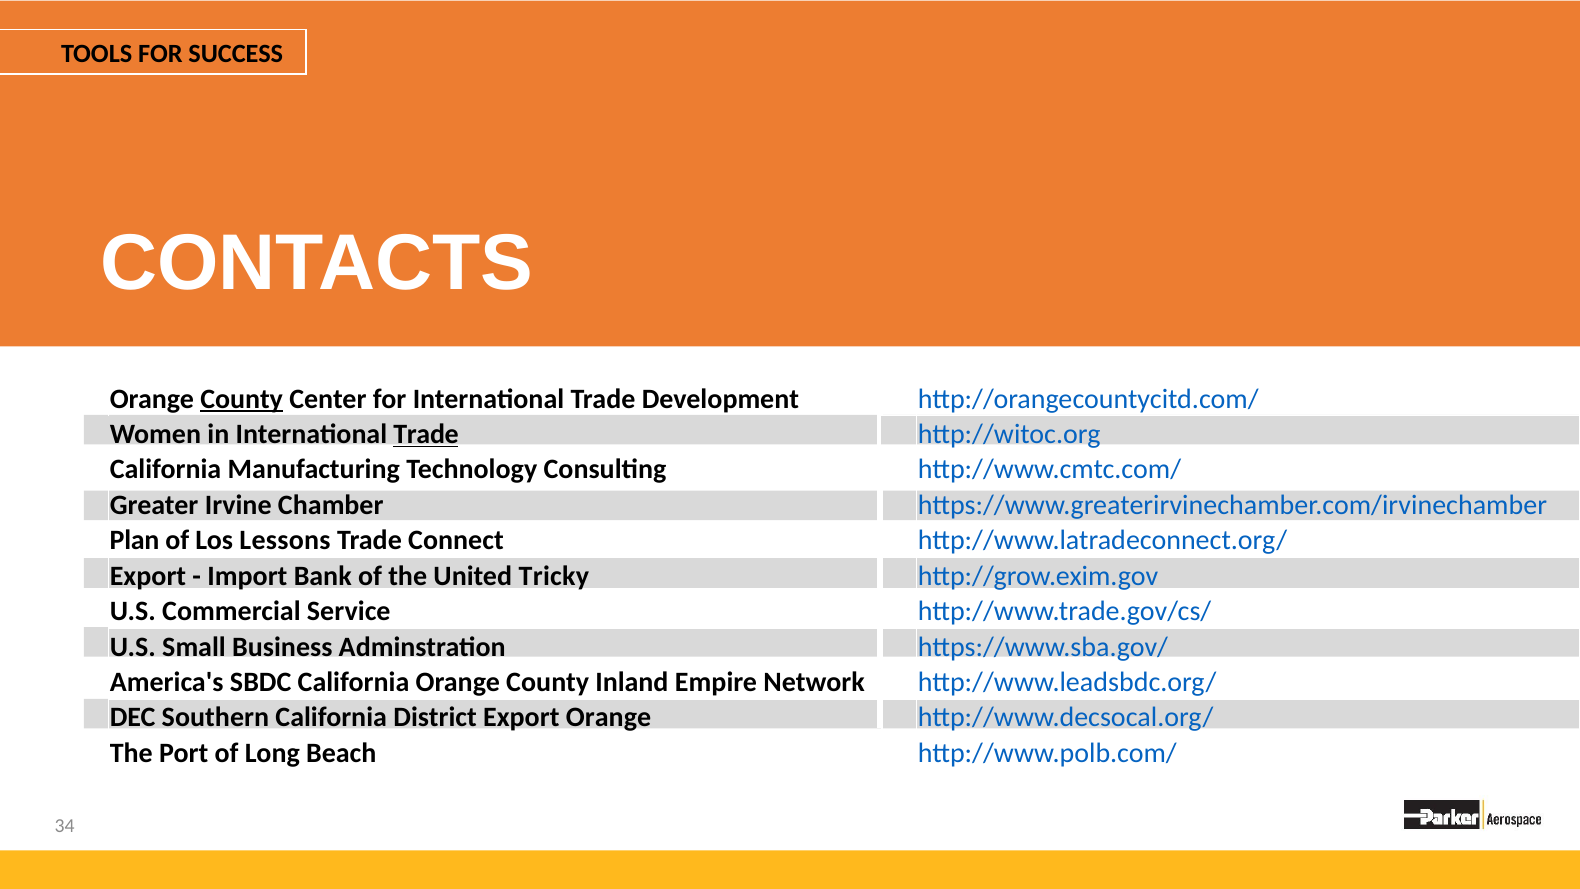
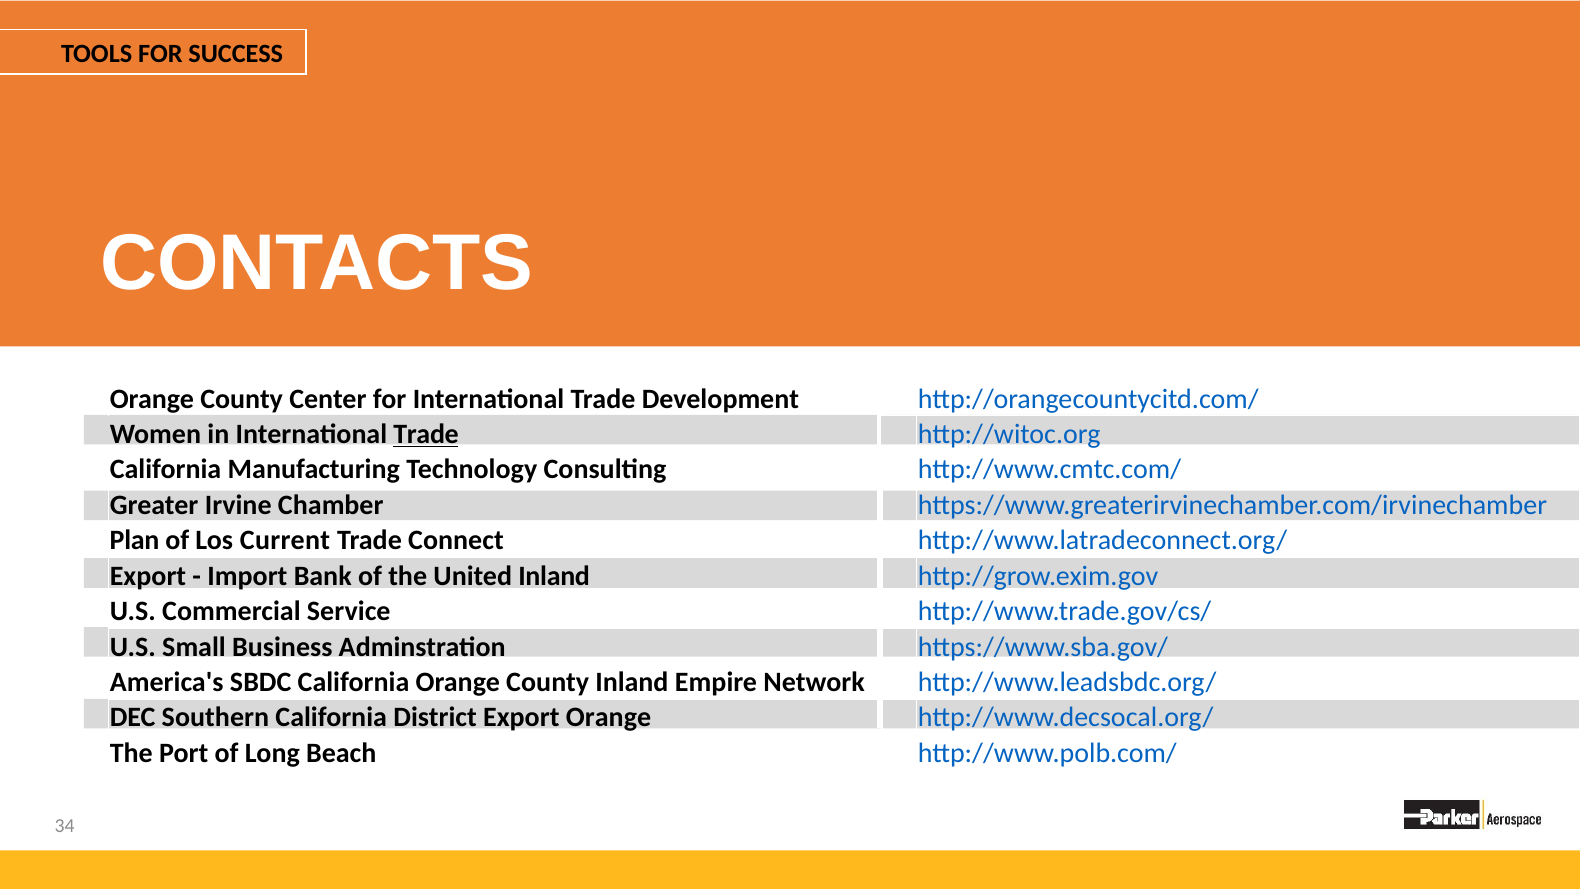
County at (242, 399) underline: present -> none
Lessons: Lessons -> Current
United Tricky: Tricky -> Inland
